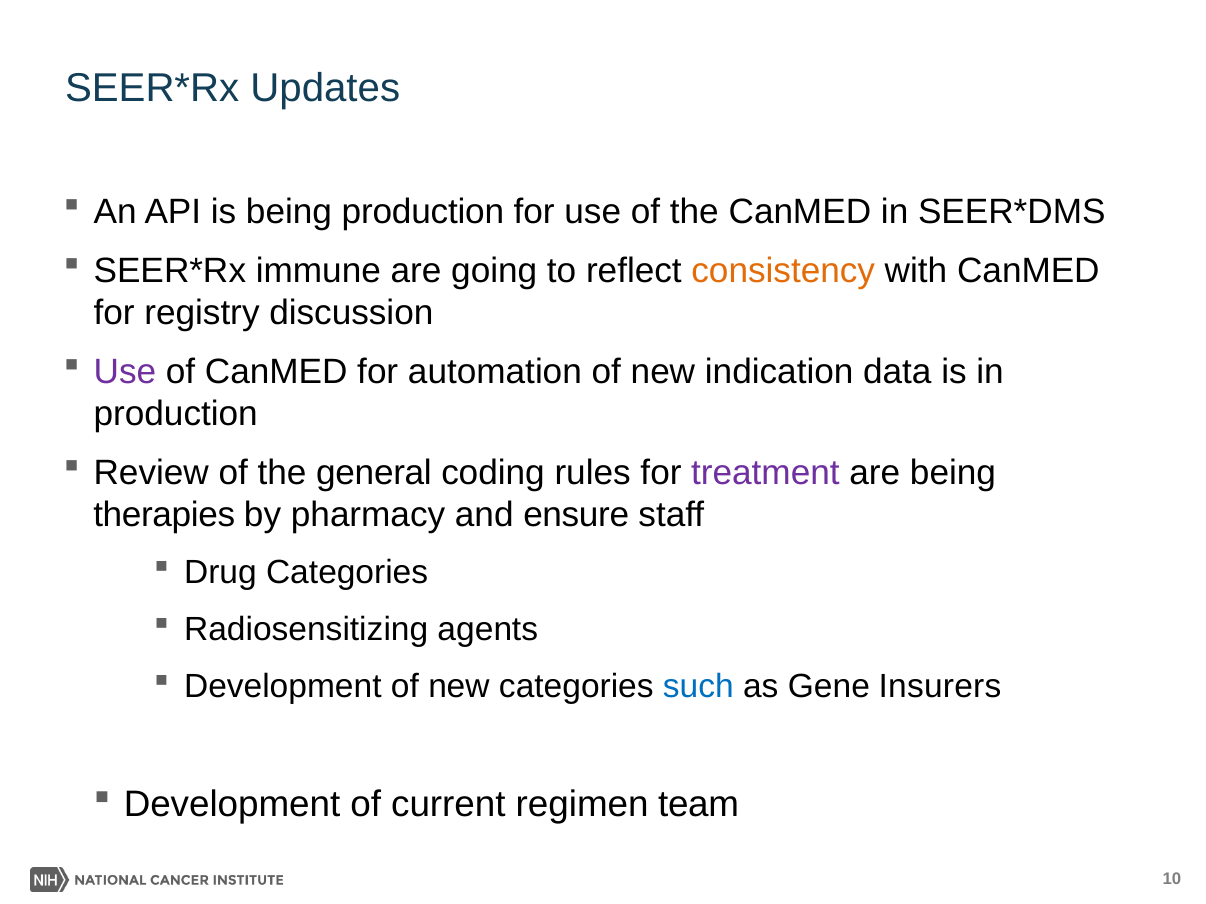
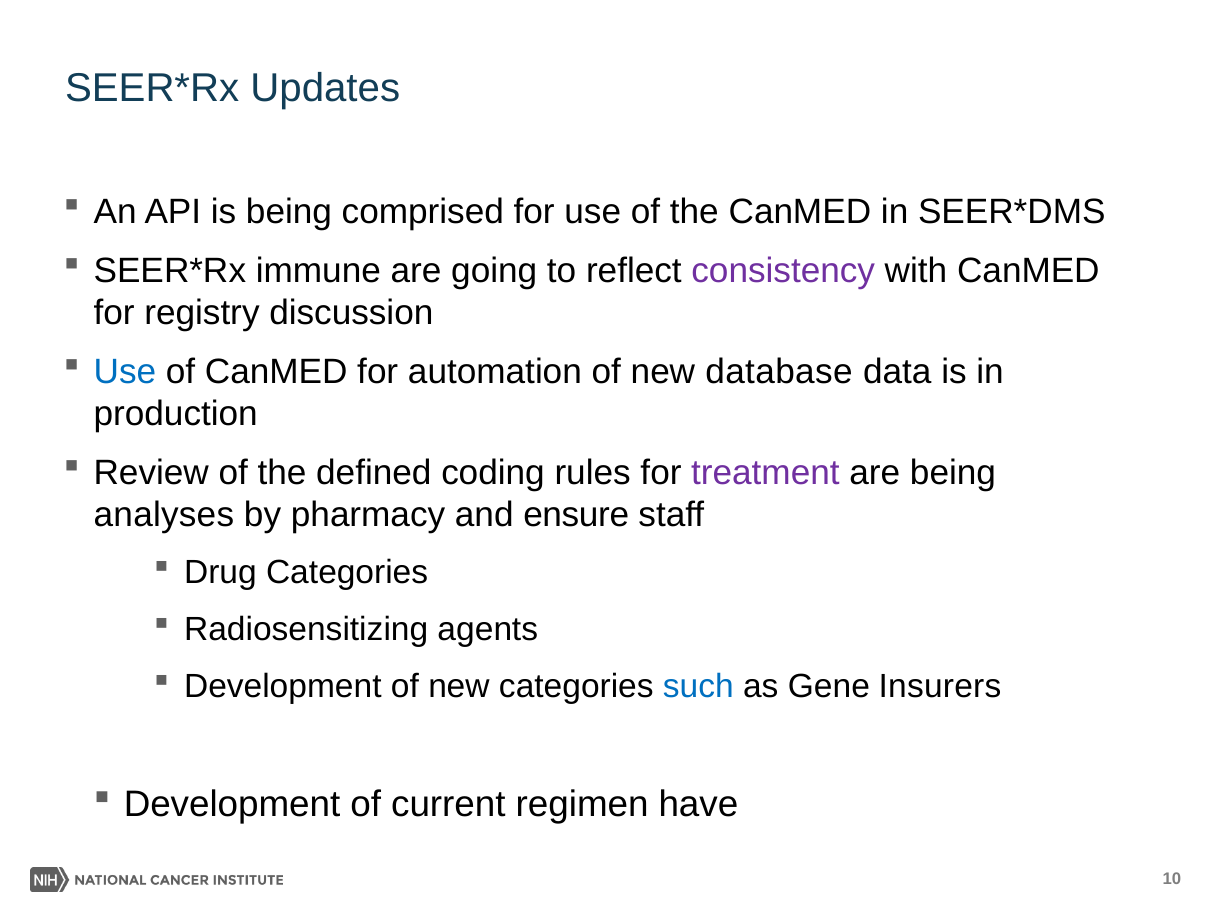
being production: production -> comprised
consistency colour: orange -> purple
Use at (125, 372) colour: purple -> blue
indication: indication -> database
general: general -> defined
therapies: therapies -> analyses
team: team -> have
